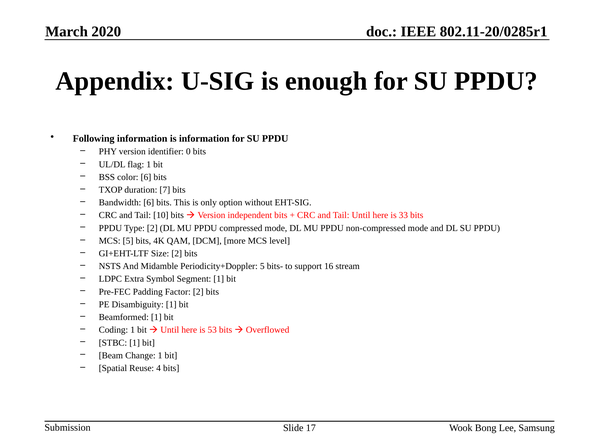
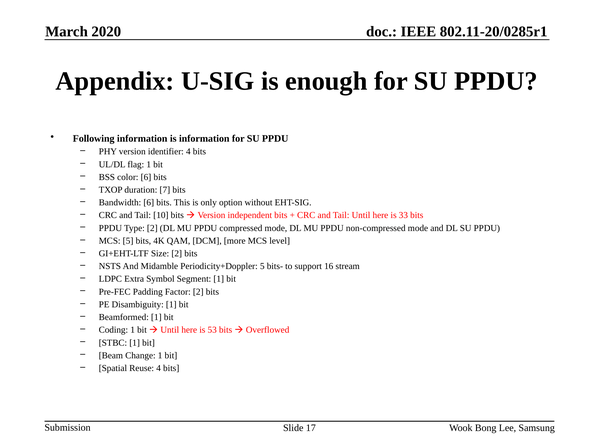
identifier 0: 0 -> 4
